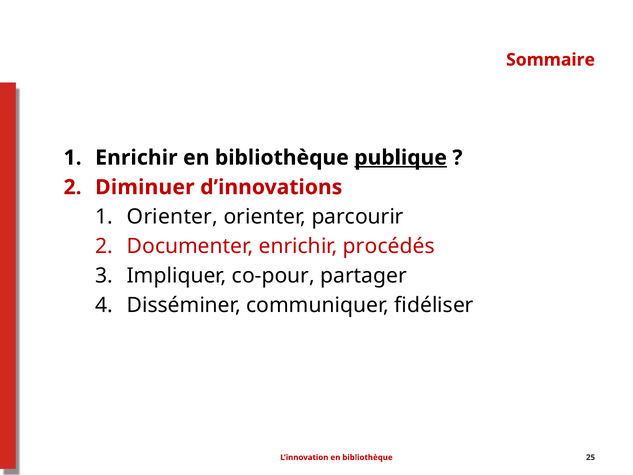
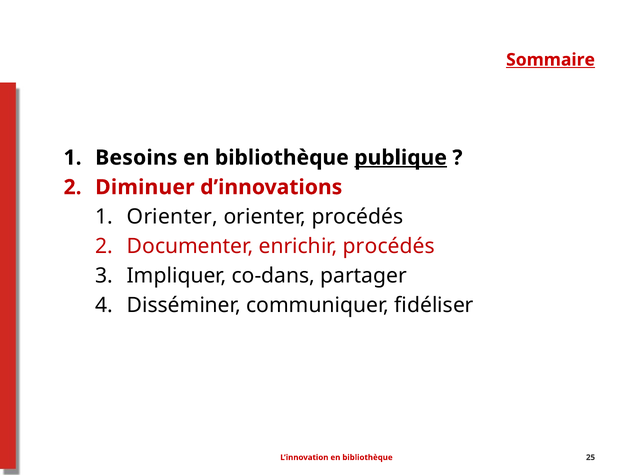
Sommaire underline: none -> present
Enrichir at (136, 158): Enrichir -> Besoins
orienter parcourir: parcourir -> procédés
co-pour: co-pour -> co-dans
